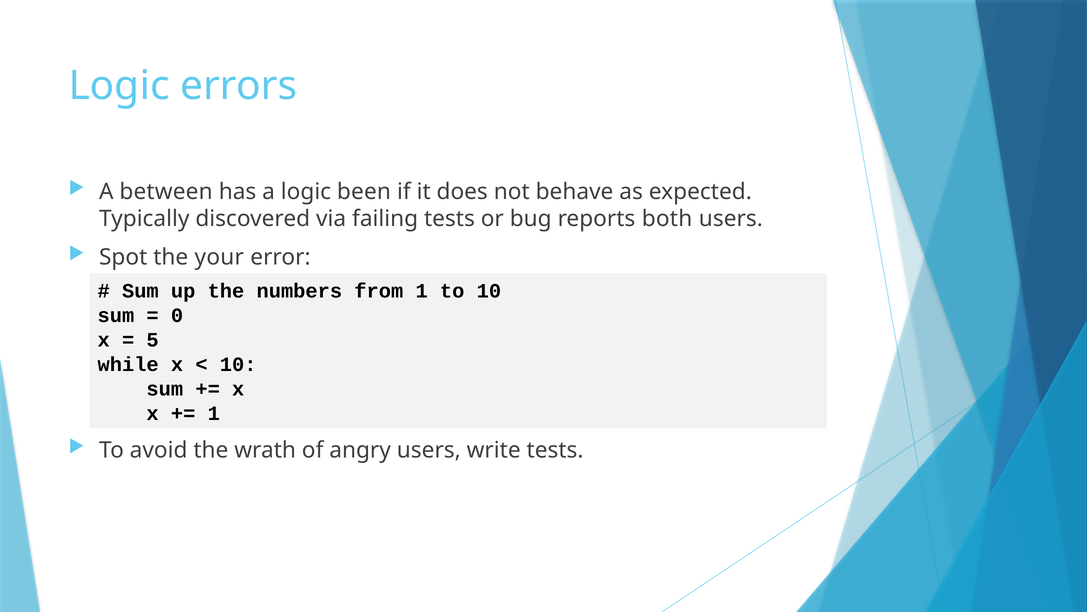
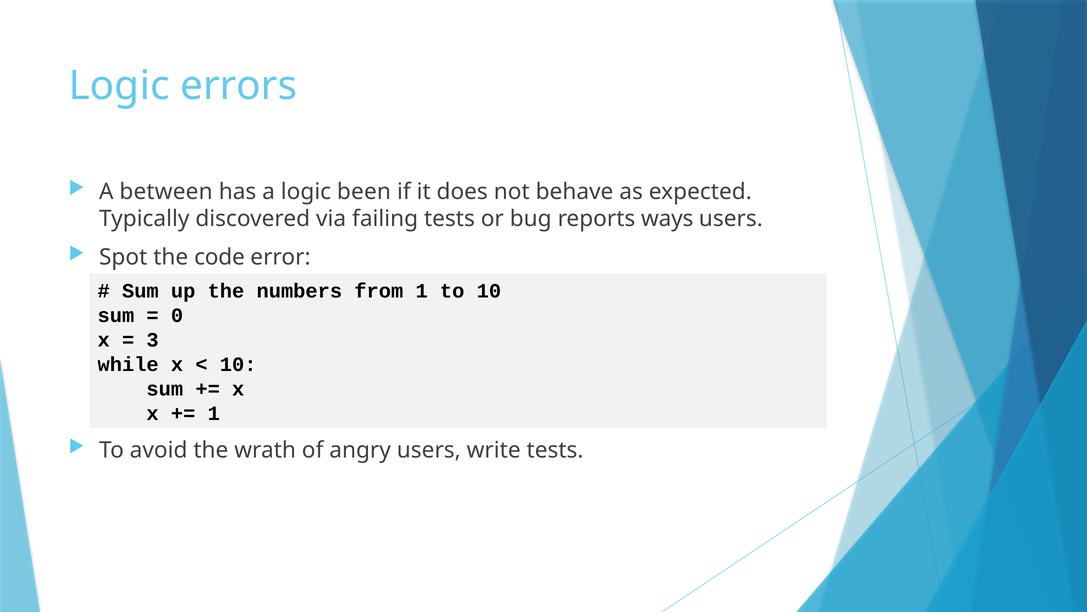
both: both -> ways
your: your -> code
5: 5 -> 3
